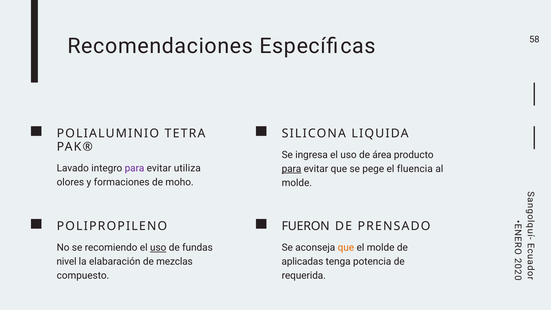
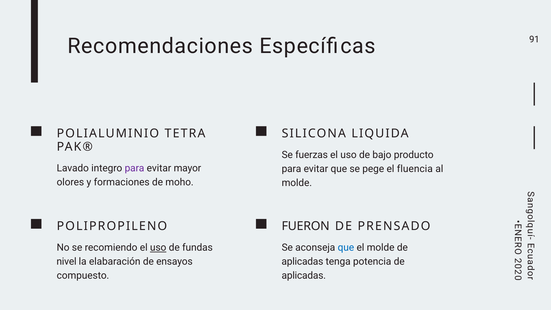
58: 58 -> 91
ingresa: ingresa -> fuerzas
área: área -> bajo
utiliza: utiliza -> mayor
para at (291, 169) underline: present -> none
que at (346, 248) colour: orange -> blue
mezclas: mezclas -> ensayos
requerida at (304, 276): requerida -> aplicadas
